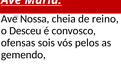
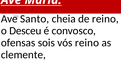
Nossa: Nossa -> Santo
vós pelos: pelos -> reino
gemendo: gemendo -> clemente
